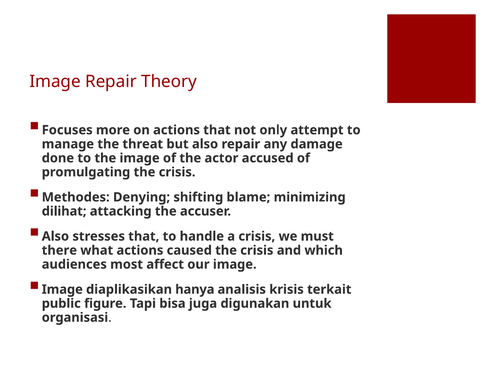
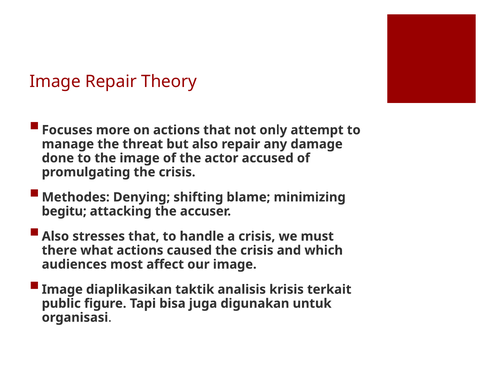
dilihat: dilihat -> begitu
hanya: hanya -> taktik
